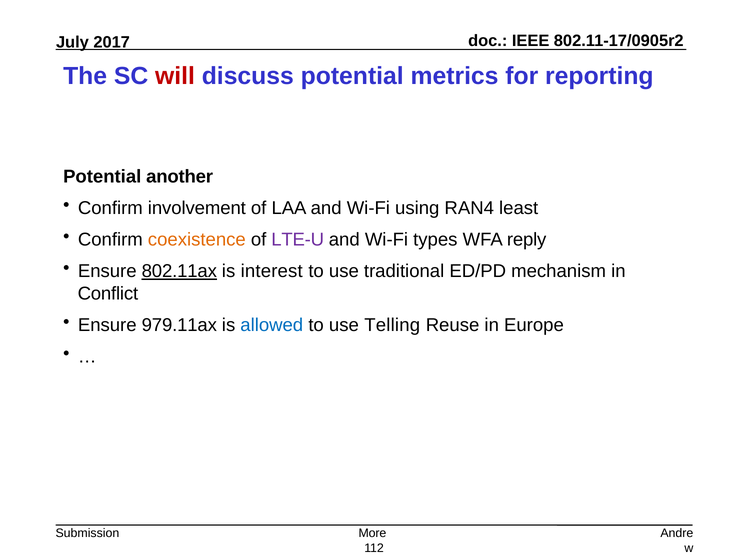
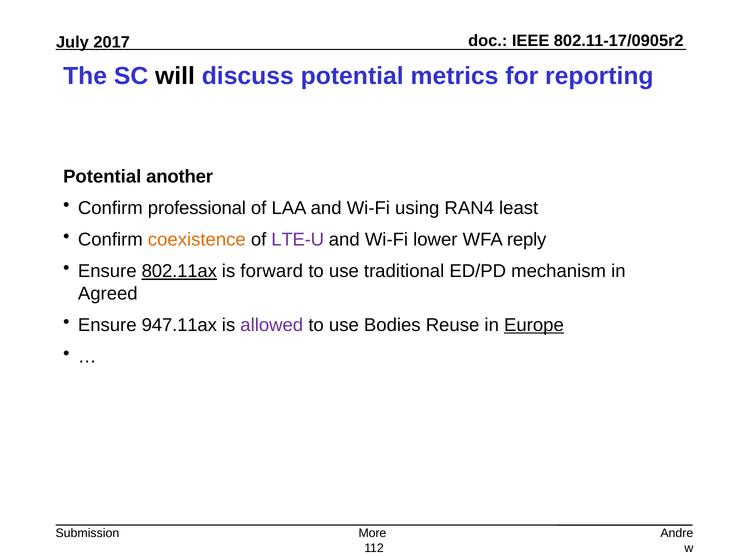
will colour: red -> black
involvement: involvement -> professional
types: types -> lower
interest: interest -> forward
Conflict: Conflict -> Agreed
979.11ax: 979.11ax -> 947.11ax
allowed colour: blue -> purple
Telling: Telling -> Bodies
Europe underline: none -> present
